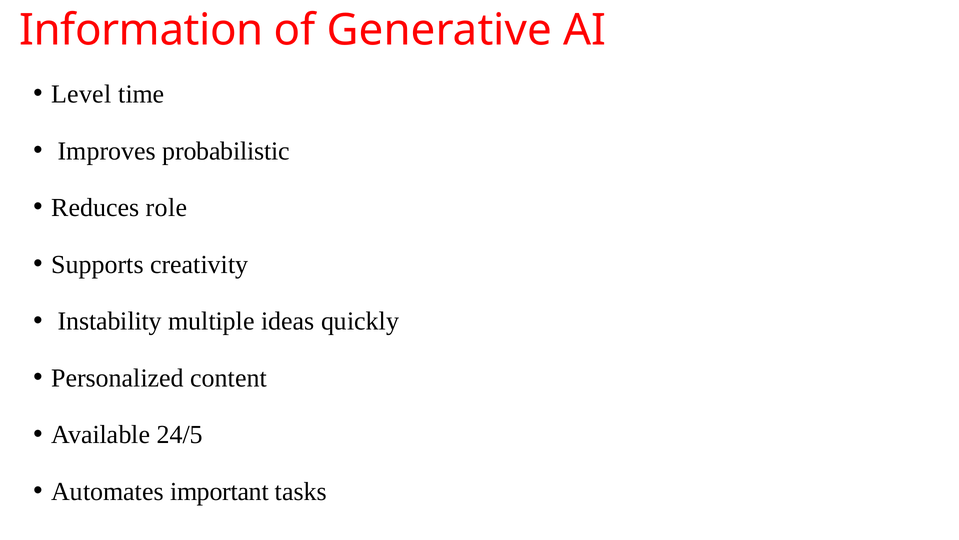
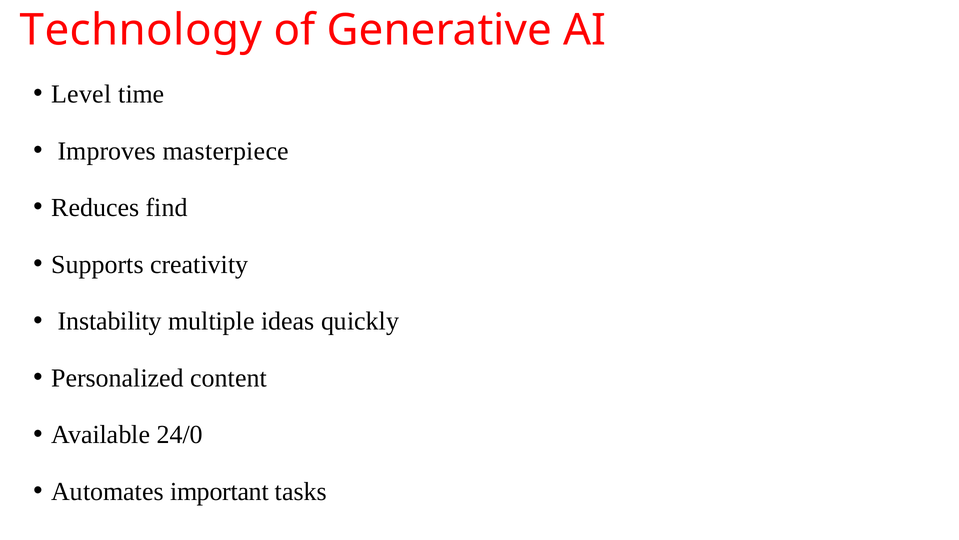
Information: Information -> Technology
probabilistic: probabilistic -> masterpiece
role: role -> find
24/5: 24/5 -> 24/0
